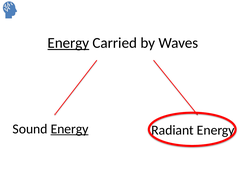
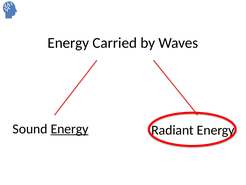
Energy at (68, 43) underline: present -> none
